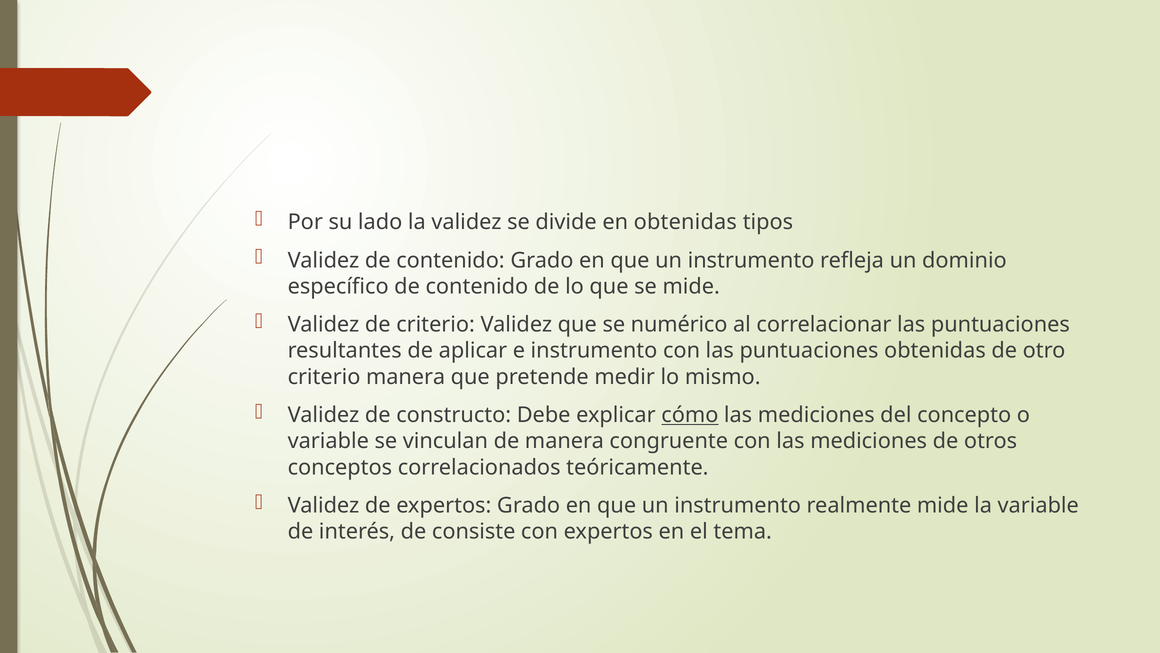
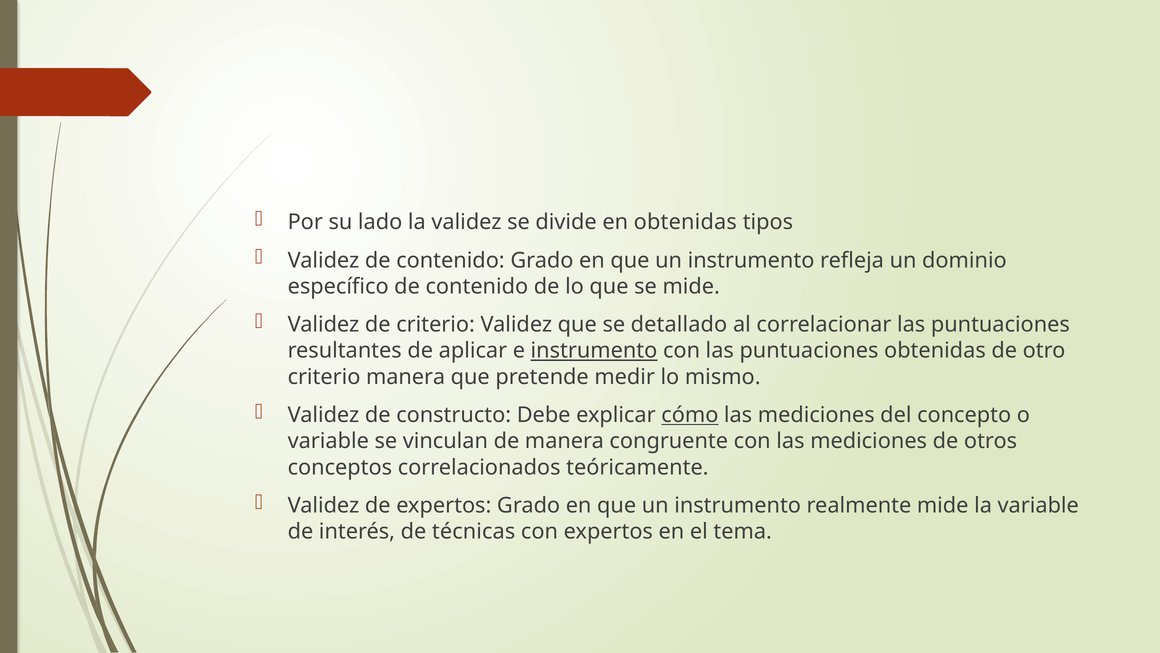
numérico: numérico -> detallado
instrumento at (594, 351) underline: none -> present
consiste: consiste -> técnicas
